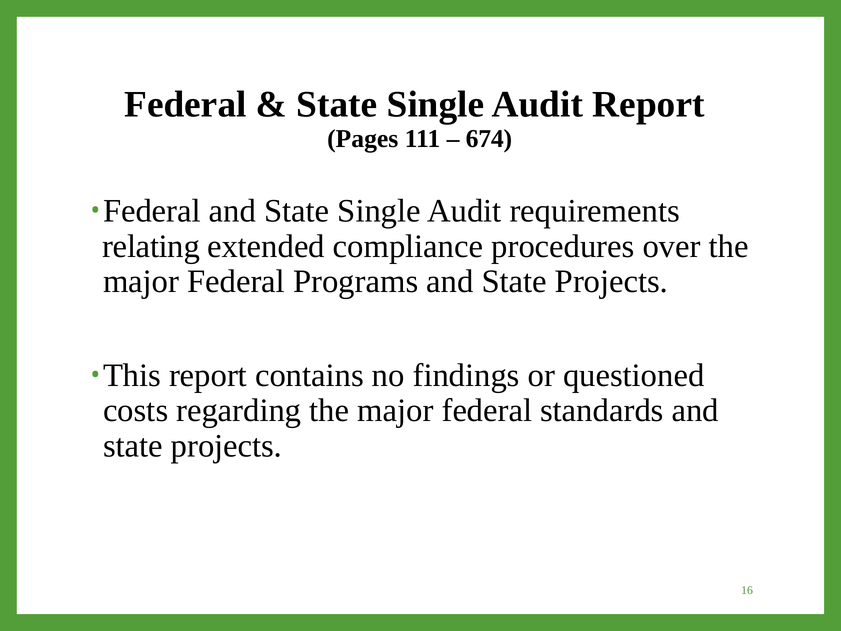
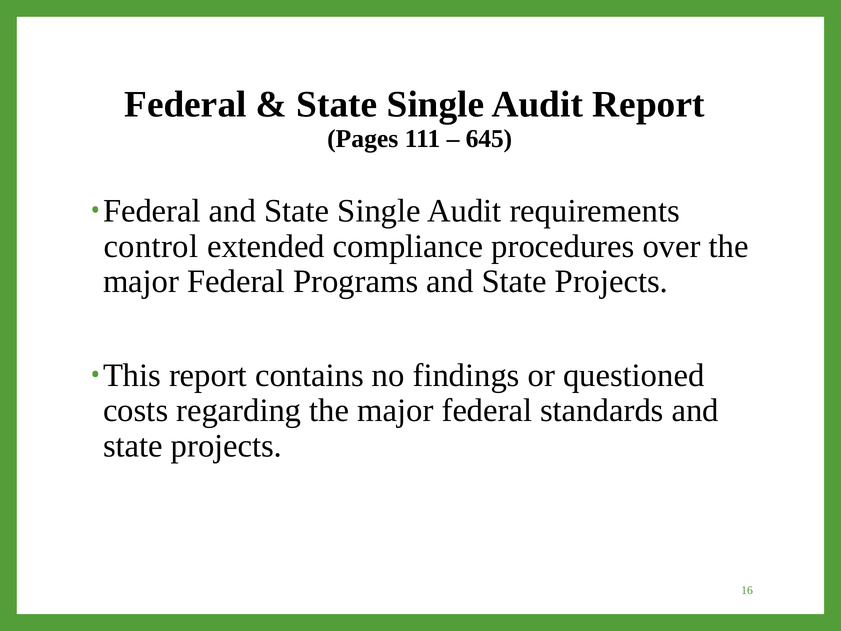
674: 674 -> 645
relating: relating -> control
